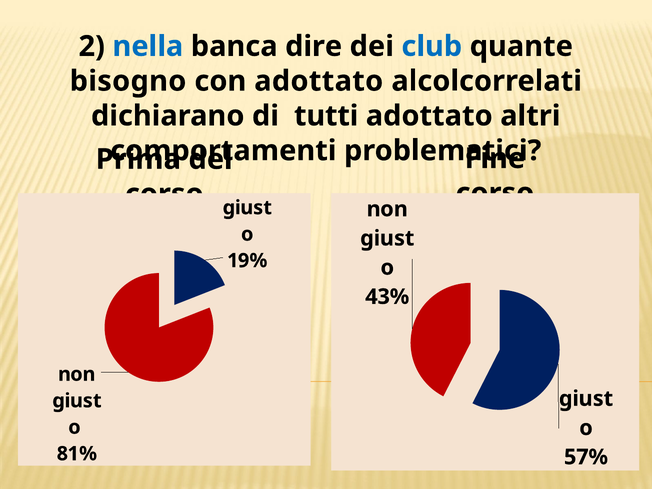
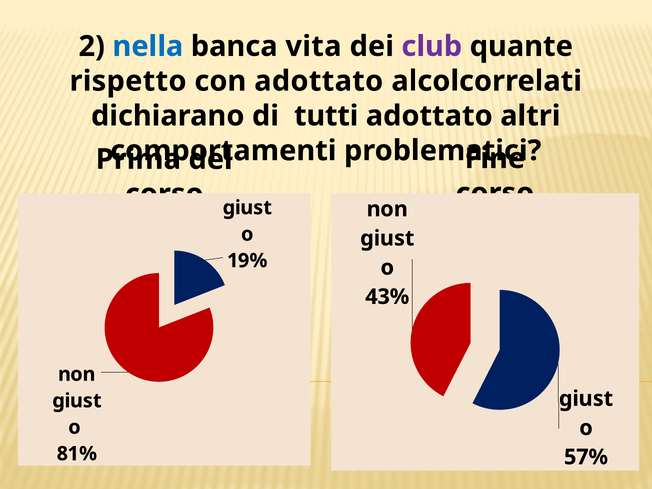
dire: dire -> vita
club colour: blue -> purple
bisogno: bisogno -> rispetto
